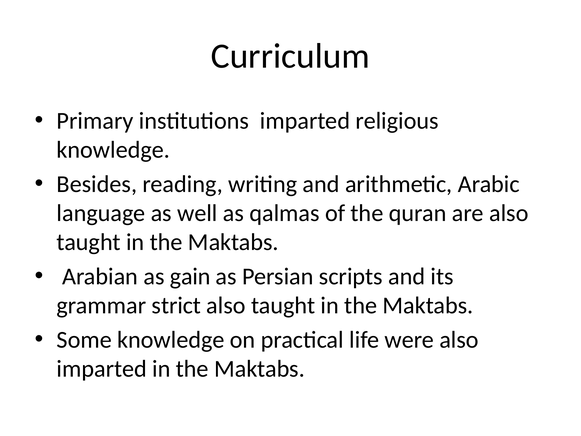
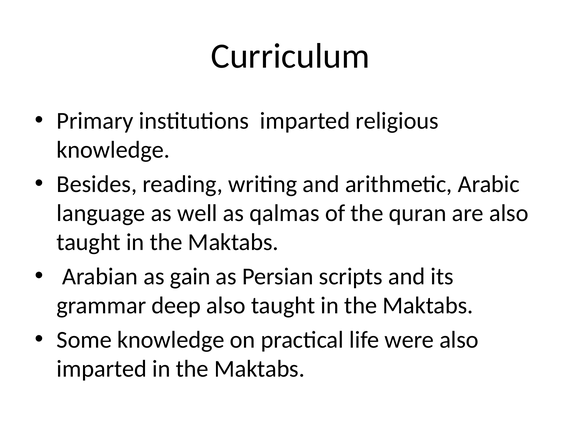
strict: strict -> deep
